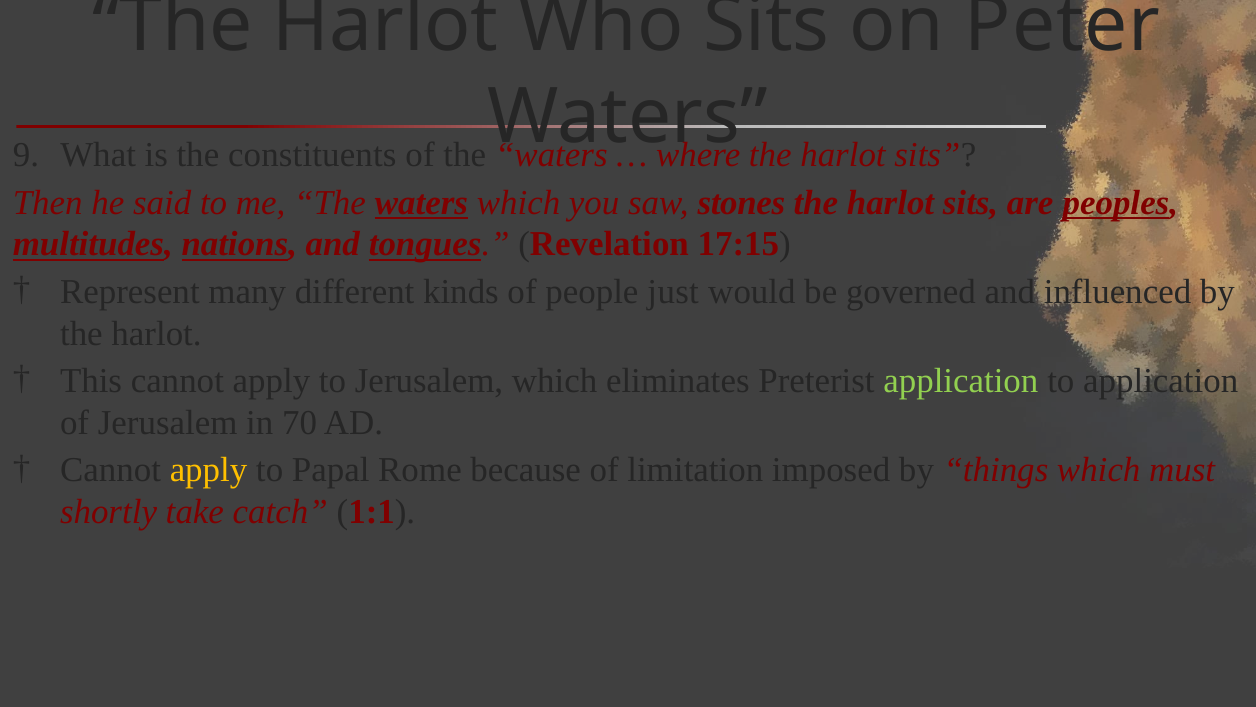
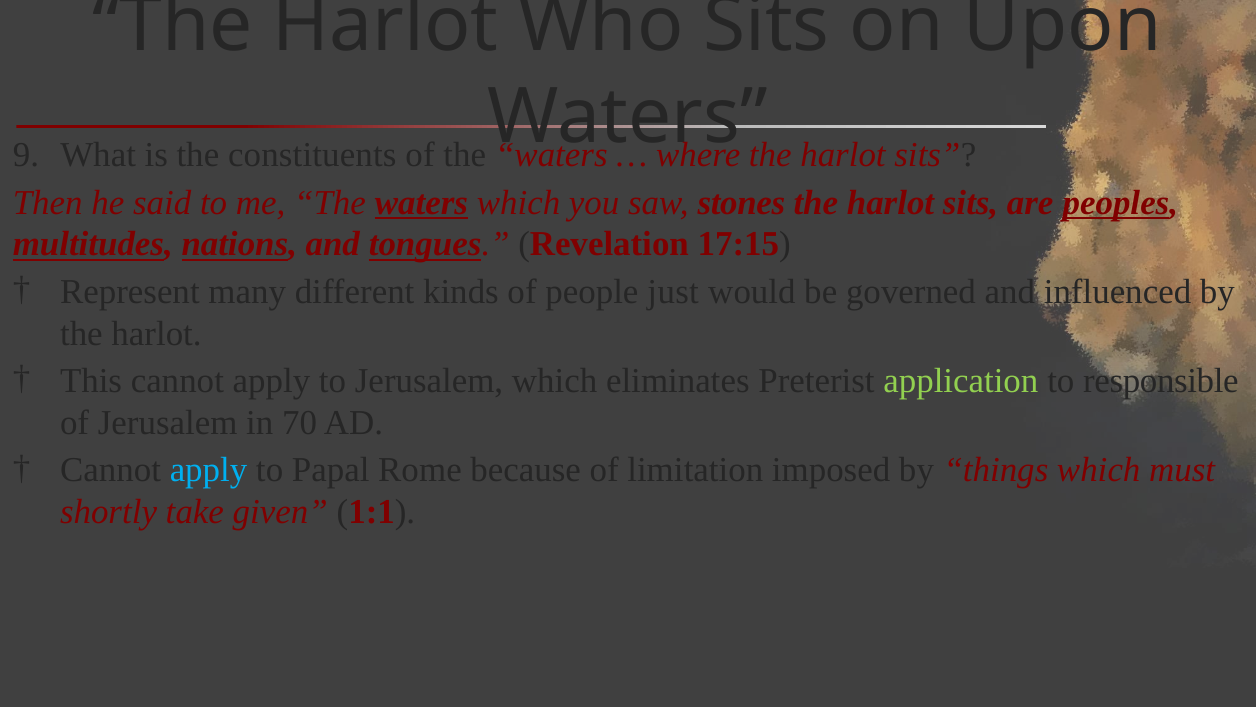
Peter: Peter -> Upon
to application: application -> responsible
apply at (209, 469) colour: yellow -> light blue
catch: catch -> given
